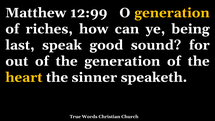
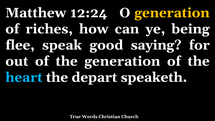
12:99: 12:99 -> 12:24
last: last -> flee
sound: sound -> saying
heart colour: yellow -> light blue
sinner: sinner -> depart
